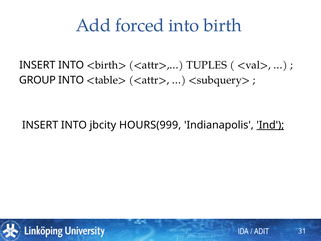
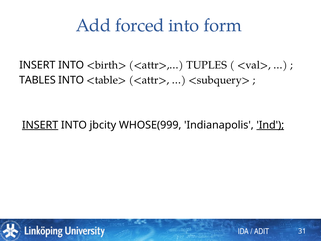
birth: birth -> form
GROUP: GROUP -> TABLES
INSERT at (40, 125) underline: none -> present
HOURS(999: HOURS(999 -> WHOSE(999
